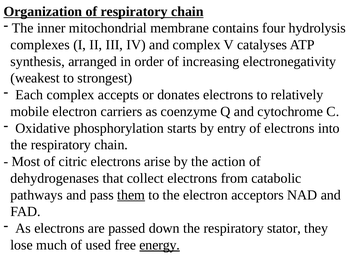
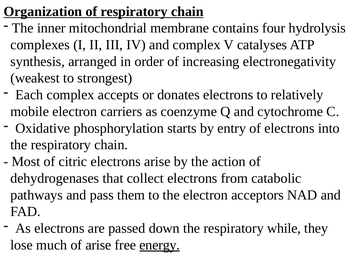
them underline: present -> none
stator: stator -> while
of used: used -> arise
